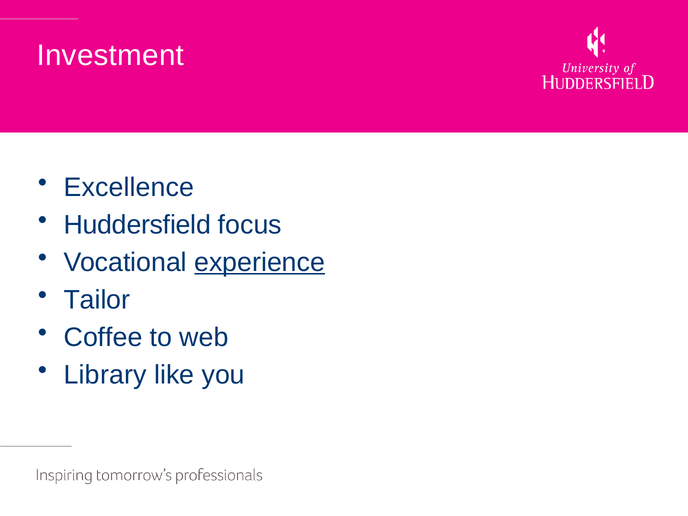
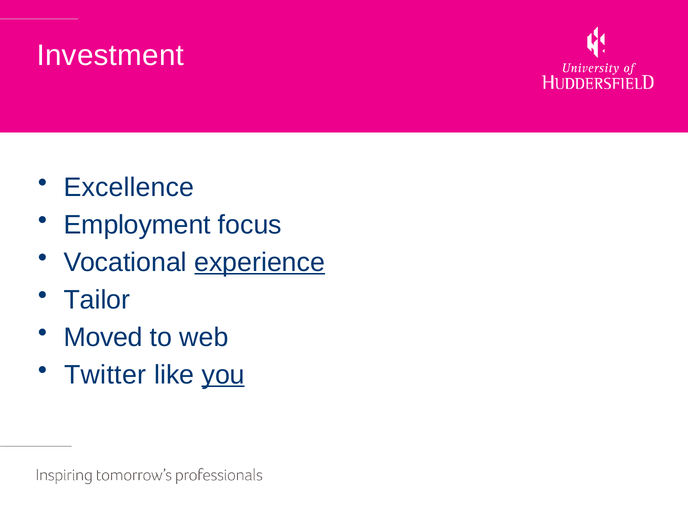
Huddersfield: Huddersfield -> Employment
Coffee: Coffee -> Moved
Library: Library -> Twitter
you underline: none -> present
